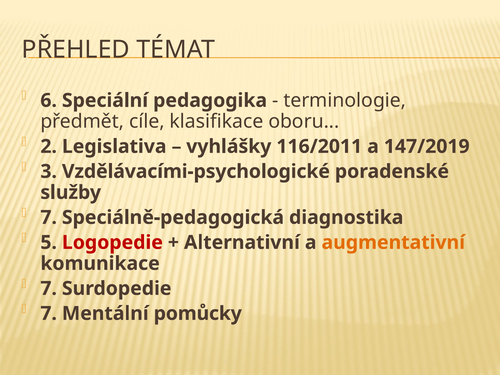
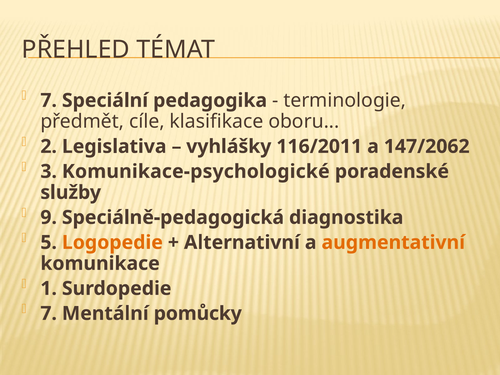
6 at (49, 100): 6 -> 7
147/2019: 147/2019 -> 147/2062
Vzdělávacími-psychologické: Vzdělávacími-psychologické -> Komunikace-psychologické
7 at (49, 217): 7 -> 9
Logopedie colour: red -> orange
7 at (49, 288): 7 -> 1
